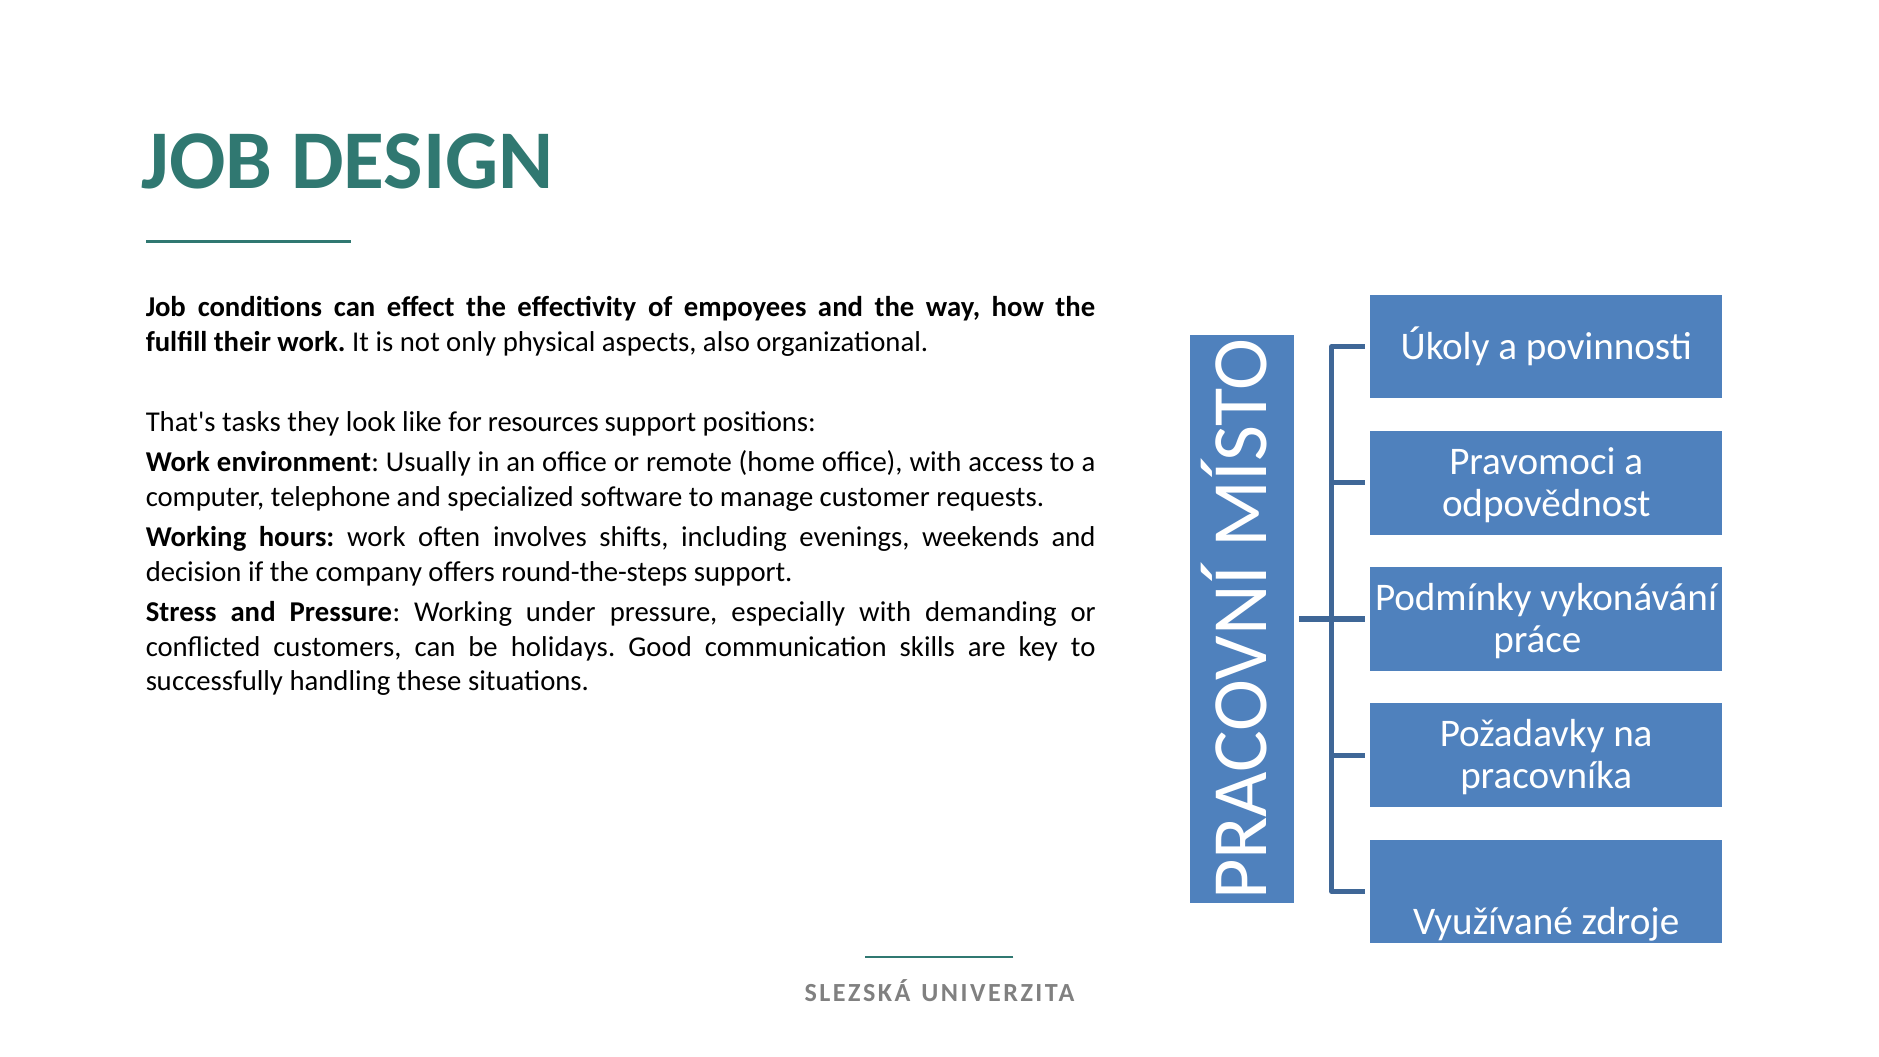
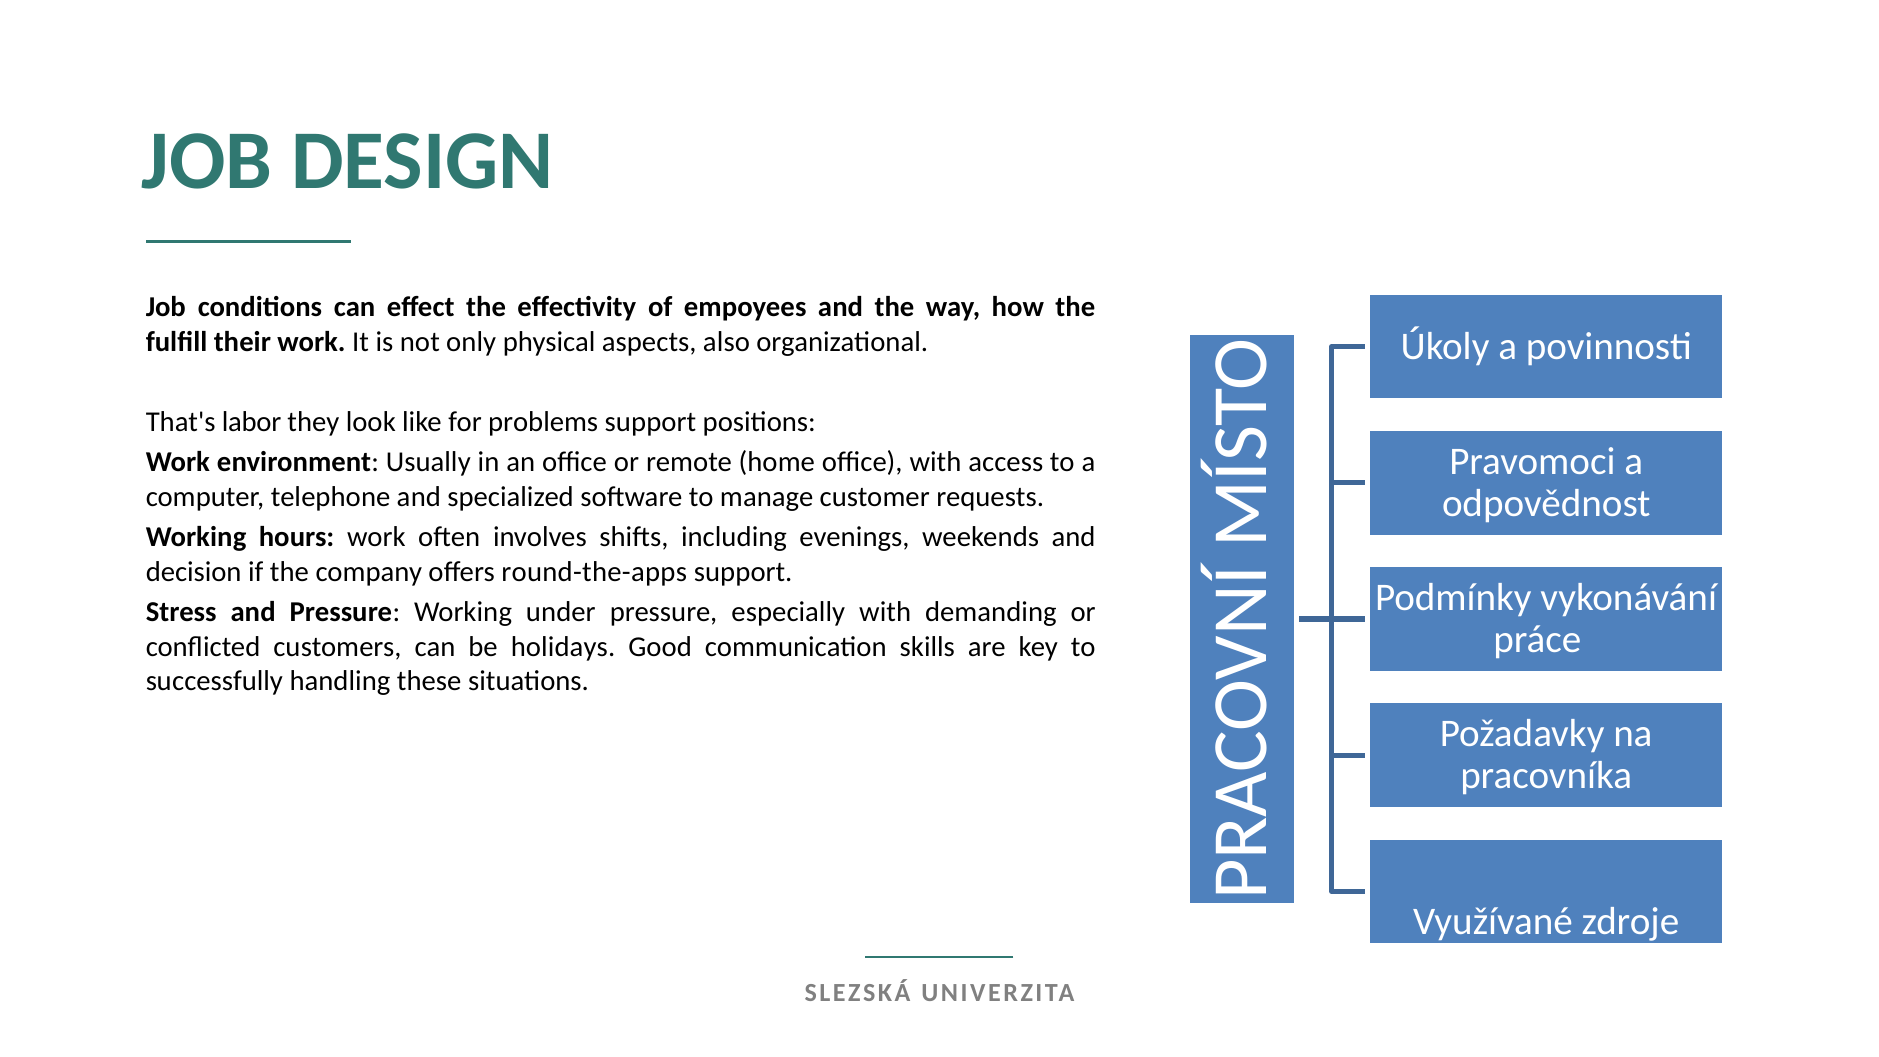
tasks: tasks -> labor
resources: resources -> problems
round-the-steps: round-the-steps -> round-the-apps
